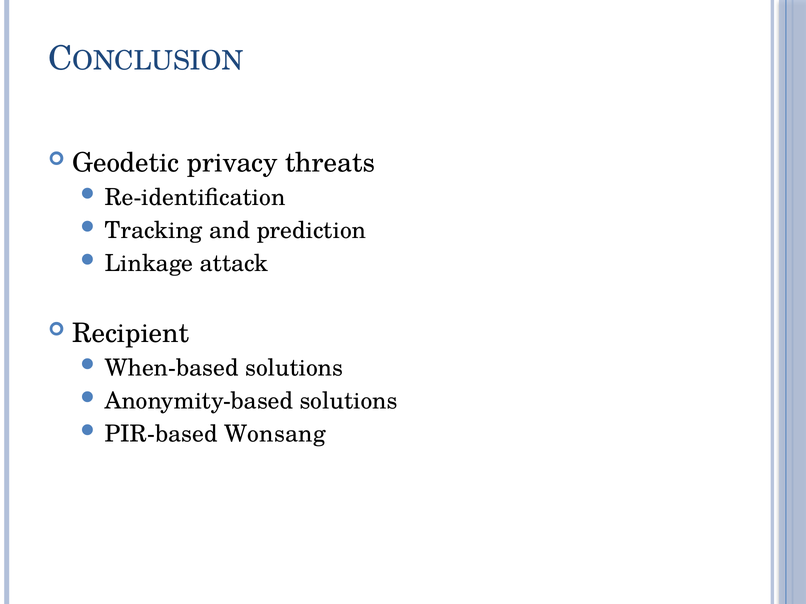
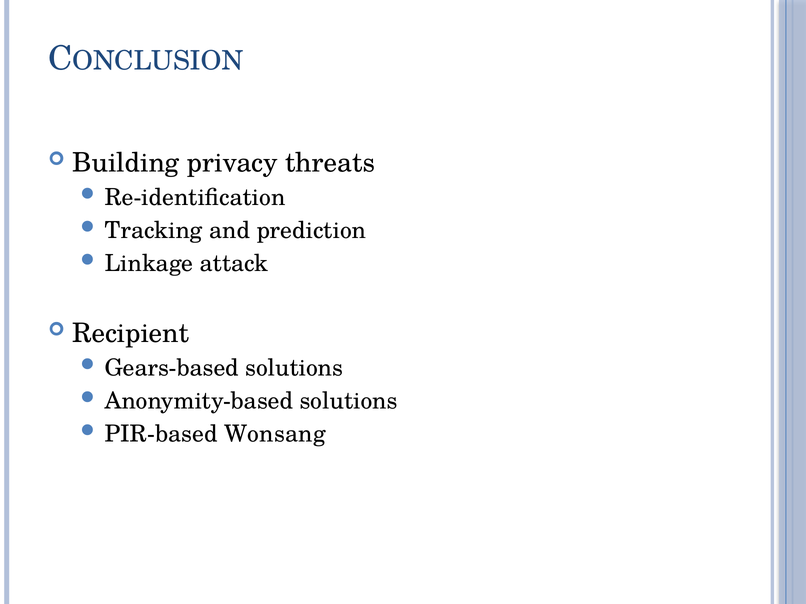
Geodetic: Geodetic -> Building
When-based: When-based -> Gears-based
